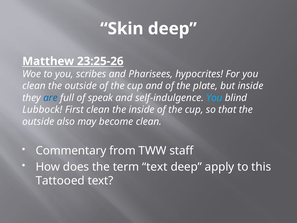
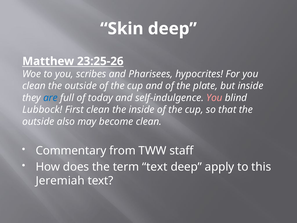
speak: speak -> today
You at (214, 98) colour: light blue -> pink
Tattooed: Tattooed -> Jeremiah
